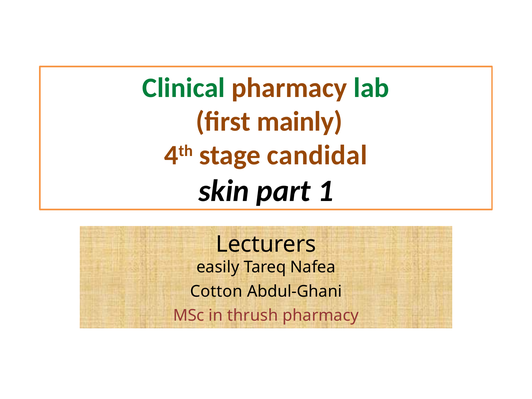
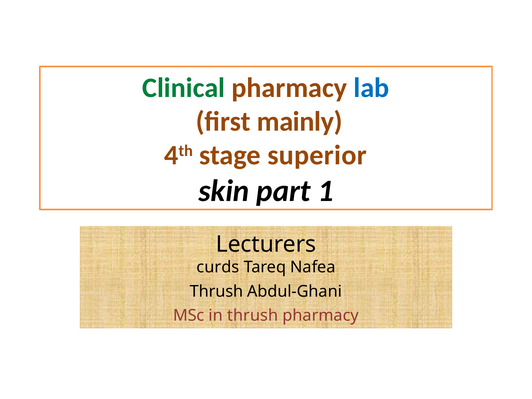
lab colour: green -> blue
candidal: candidal -> superior
easily: easily -> curds
Cotton at (216, 291): Cotton -> Thrush
